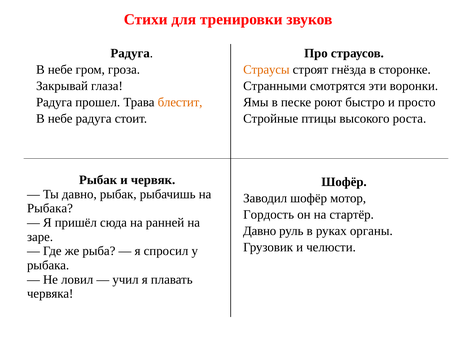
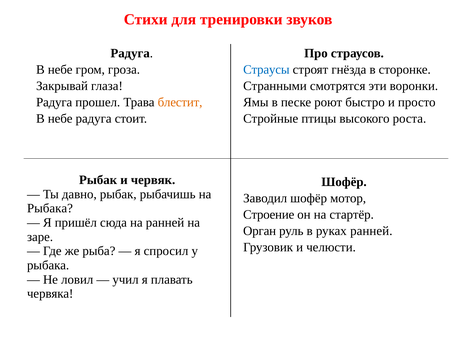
Страусы colour: orange -> blue
Гордость: Гордость -> Строение
Давно at (260, 231): Давно -> Орган
руках органы: органы -> ранней
